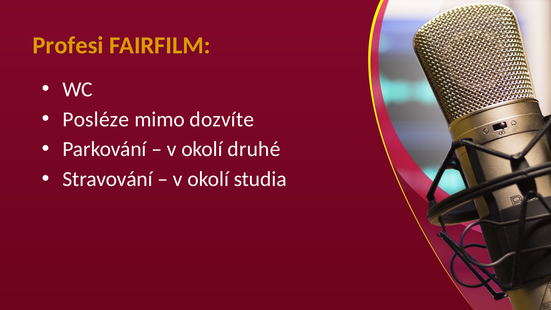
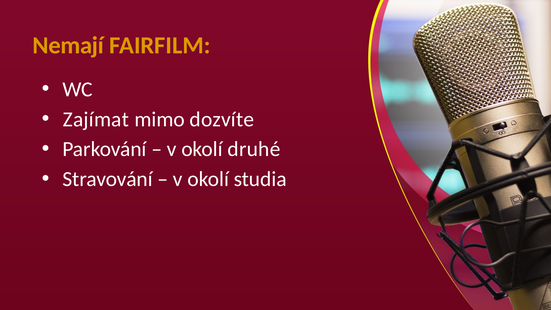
Profesi: Profesi -> Nemají
Posléze: Posléze -> Zajímat
